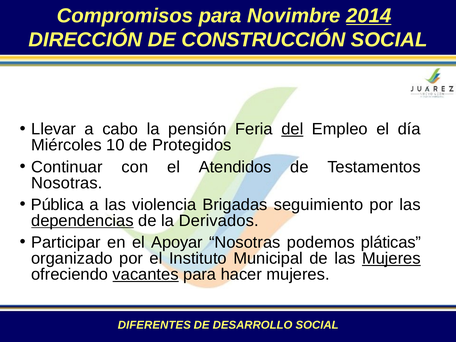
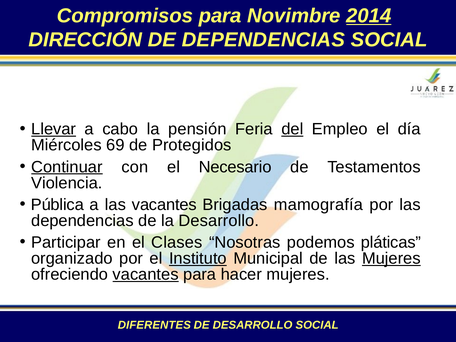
DE CONSTRUCCIÓN: CONSTRUCCIÓN -> DEPENDENCIAS
Llevar underline: none -> present
10: 10 -> 69
Continuar underline: none -> present
Atendidos: Atendidos -> Necesario
Nosotras at (67, 183): Nosotras -> Violencia
las violencia: violencia -> vacantes
seguimiento: seguimiento -> mamografía
dependencias at (82, 221) underline: present -> none
la Derivados: Derivados -> Desarrollo
Apoyar: Apoyar -> Clases
Instituto underline: none -> present
